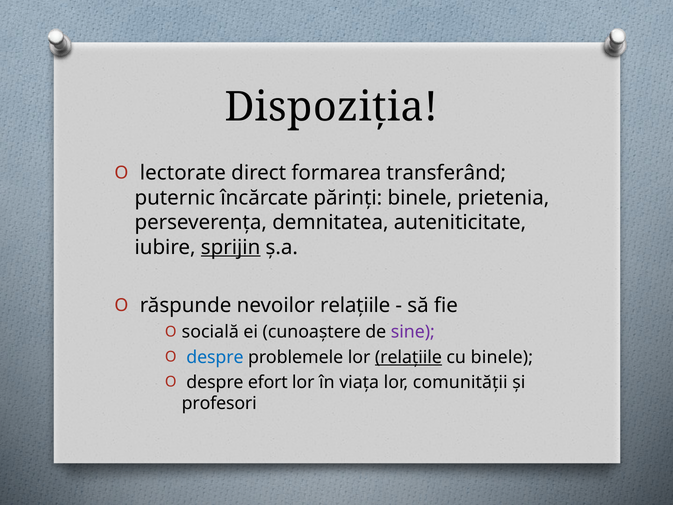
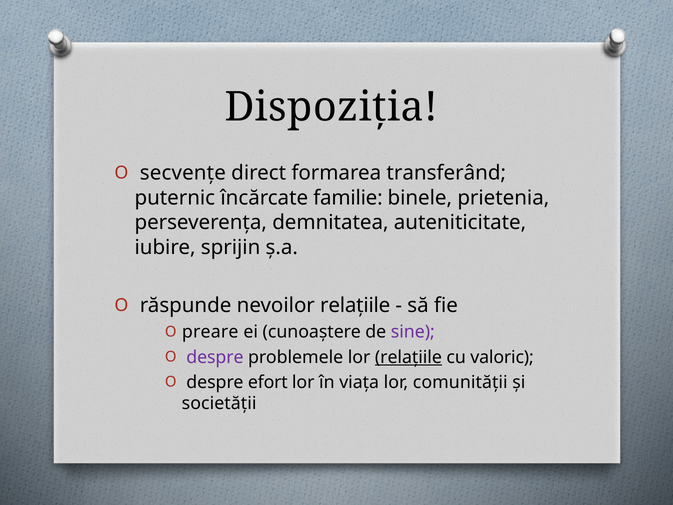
lectorate: lectorate -> secvențe
părinți: părinți -> familie
sprijin underline: present -> none
socială: socială -> preare
despre at (215, 357) colour: blue -> purple
cu binele: binele -> valoric
profesori: profesori -> societății
